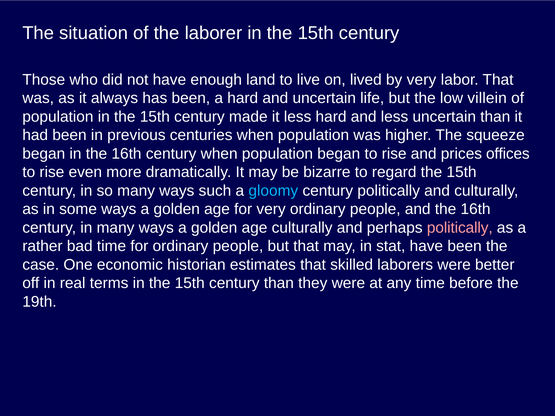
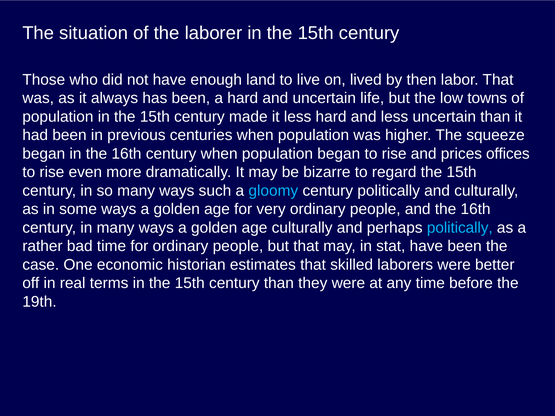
by very: very -> then
villein: villein -> towns
politically at (460, 228) colour: pink -> light blue
